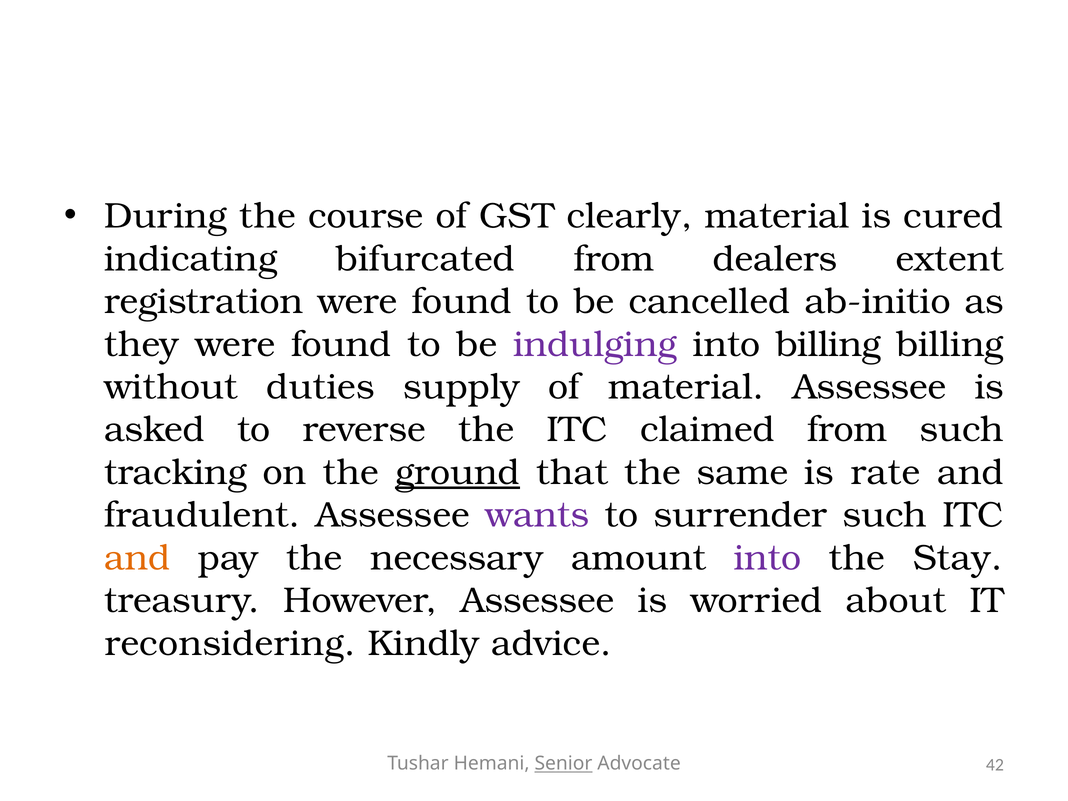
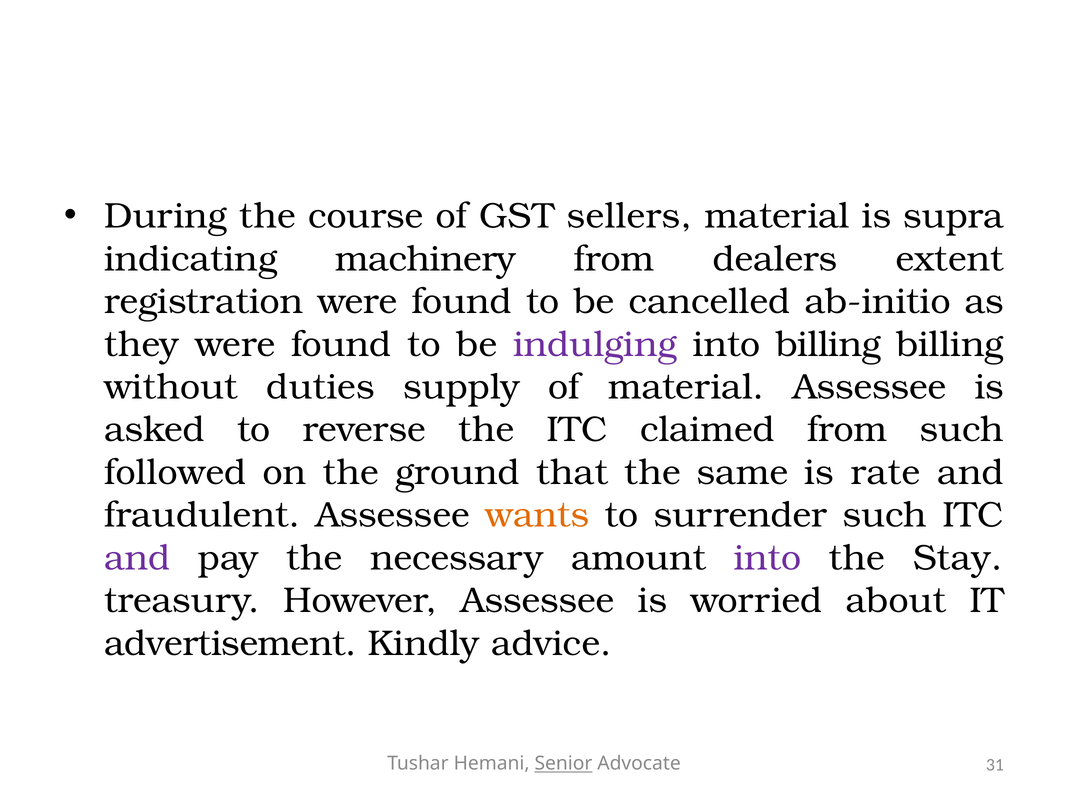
clearly: clearly -> sellers
cured: cured -> supra
bifurcated: bifurcated -> machinery
tracking: tracking -> followed
ground underline: present -> none
wants colour: purple -> orange
and at (137, 558) colour: orange -> purple
reconsidering: reconsidering -> advertisement
42: 42 -> 31
